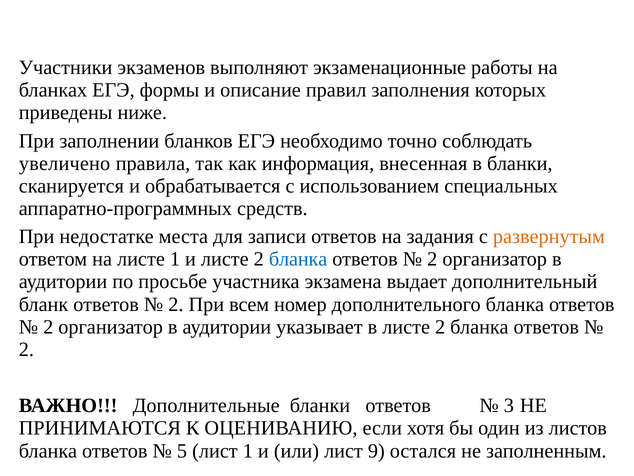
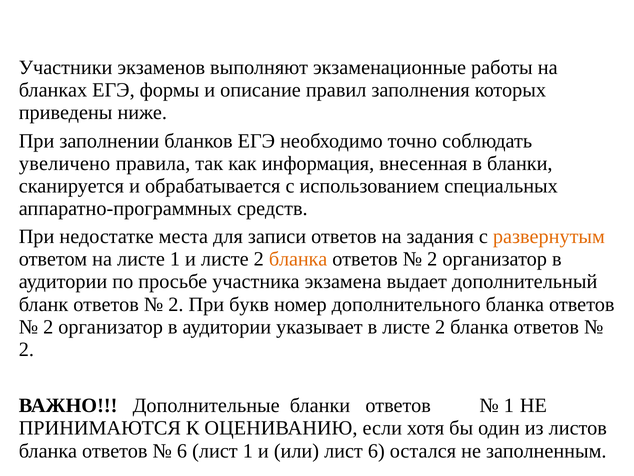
бланка at (298, 259) colour: blue -> orange
всем: всем -> букв
3 at (509, 405): 3 -> 1
5 at (182, 450): 5 -> 6
лист 9: 9 -> 6
